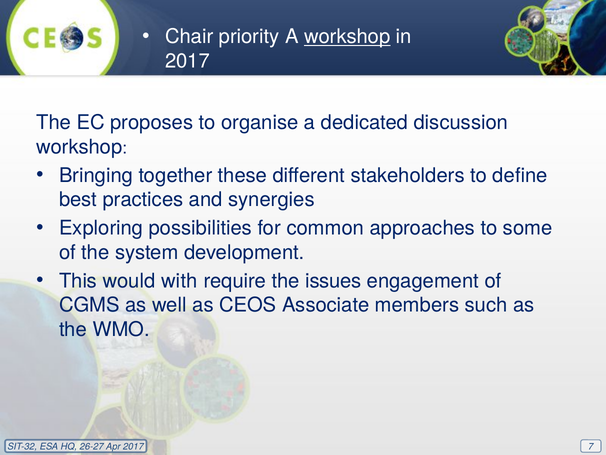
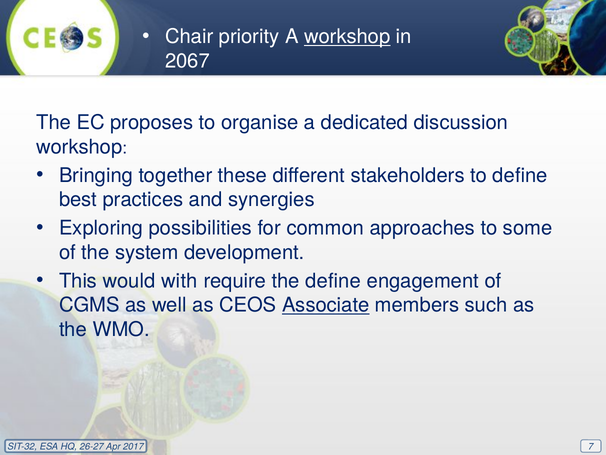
2017 at (187, 61): 2017 -> 2067
the issues: issues -> define
Associate underline: none -> present
